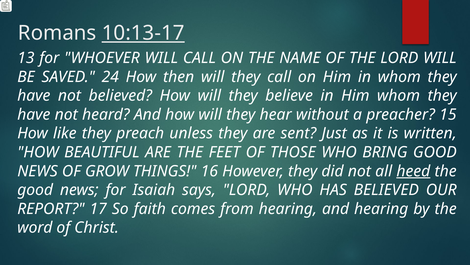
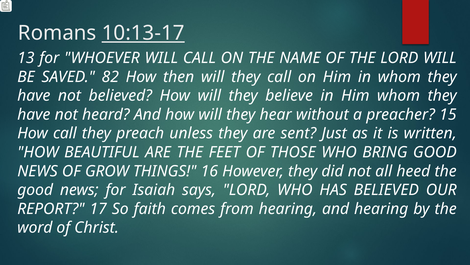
24: 24 -> 82
How like: like -> call
heed underline: present -> none
